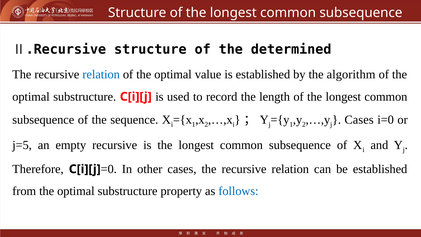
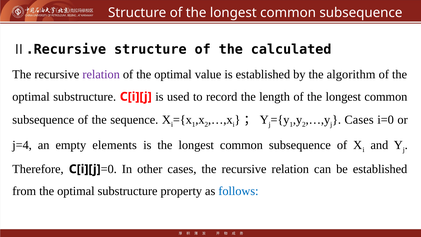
determined: determined -> calculated
relation at (101, 74) colour: blue -> purple
j=5: j=5 -> j=4
empty recursive: recursive -> elements
